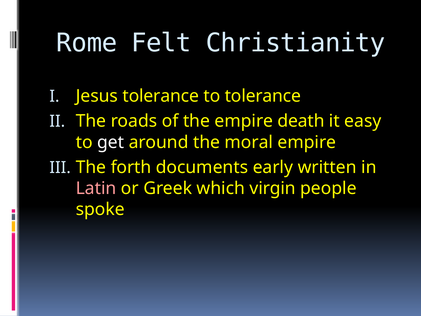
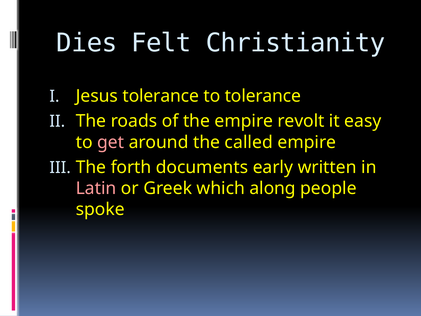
Rome: Rome -> Dies
death: death -> revolt
get colour: white -> pink
moral: moral -> called
virgin: virgin -> along
